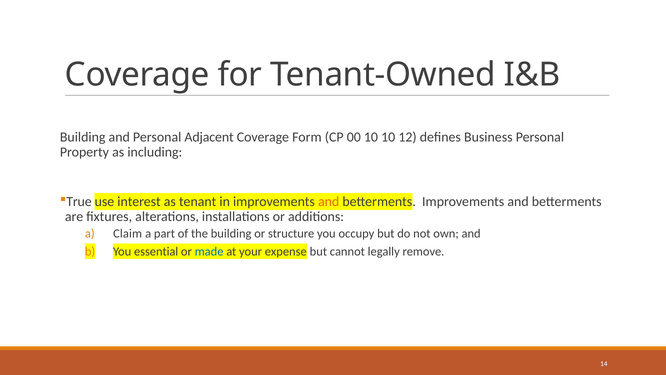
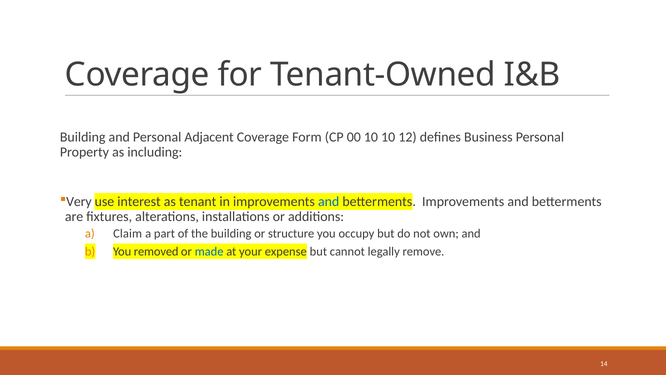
True: True -> Very
and at (329, 201) colour: orange -> blue
essential: essential -> removed
